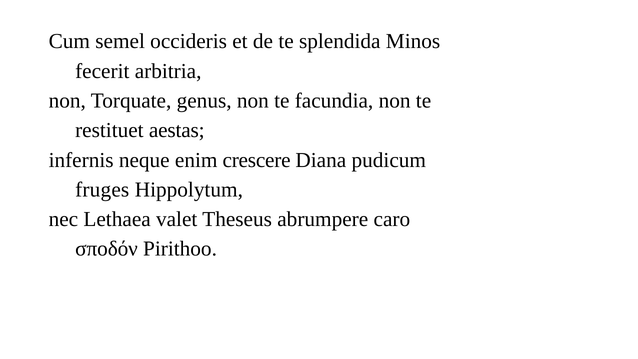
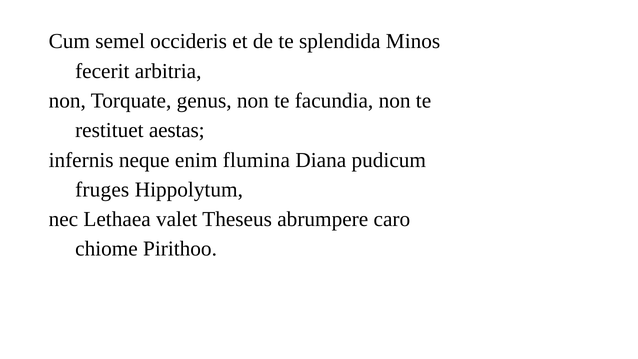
crescere: crescere -> flumina
σποδόν: σποδόν -> chiome
